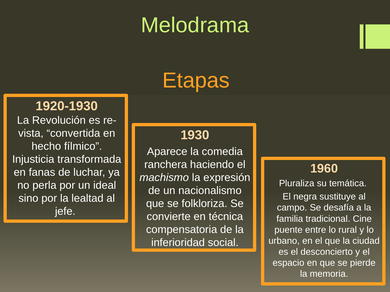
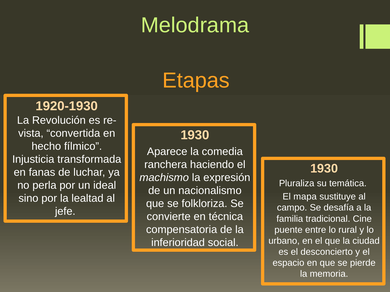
1960 at (324, 169): 1960 -> 1930
negra: negra -> mapa
